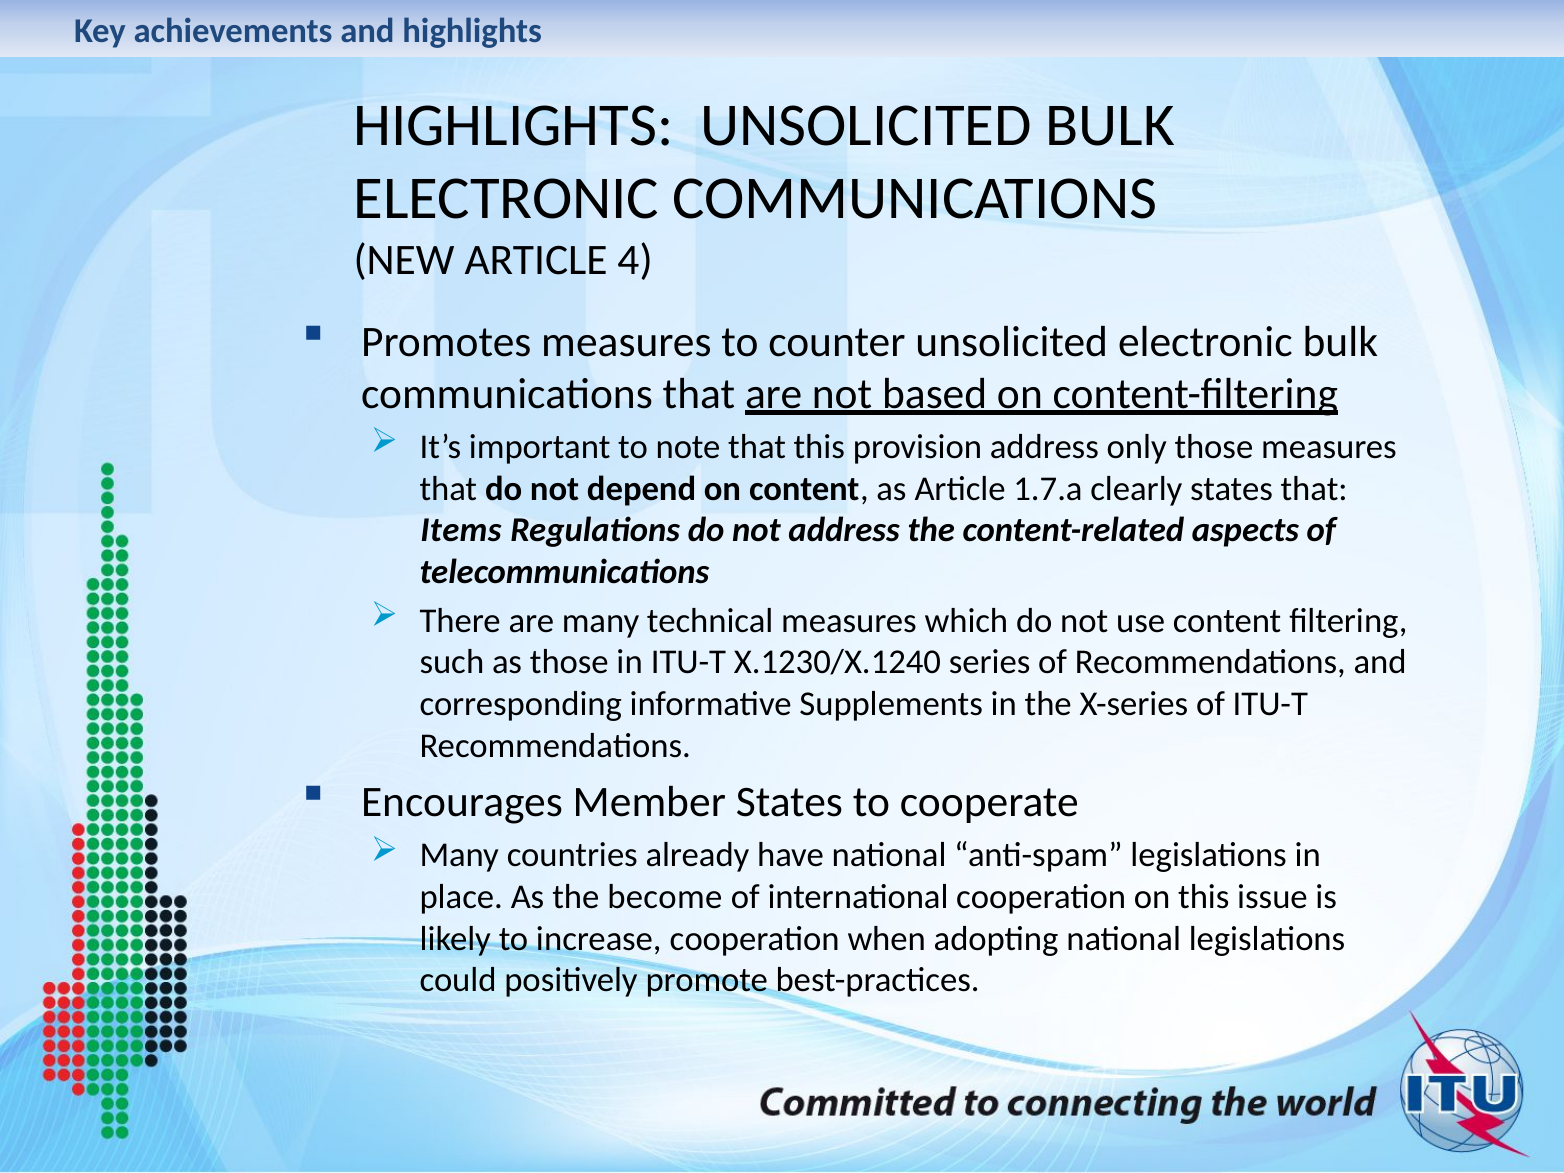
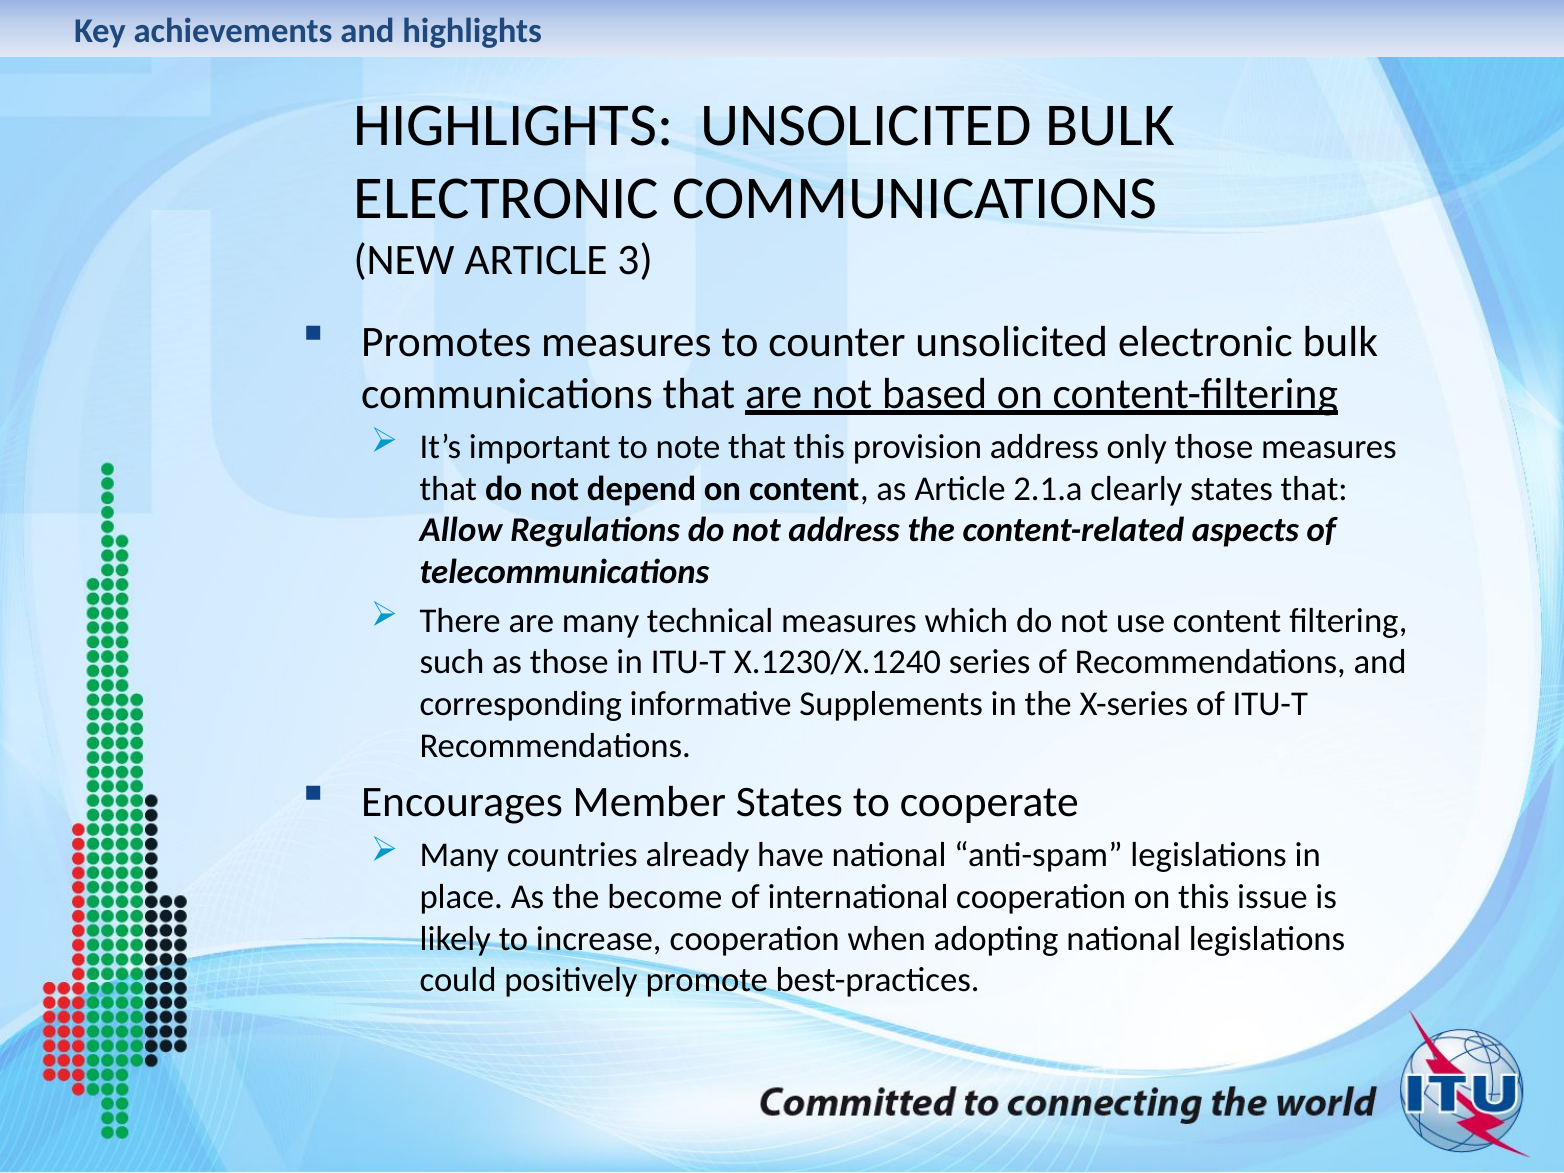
4: 4 -> 3
1.7.a: 1.7.a -> 2.1.a
Items: Items -> Allow
